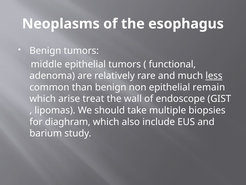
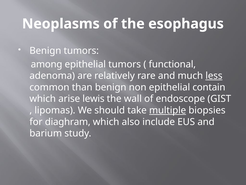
middle: middle -> among
remain: remain -> contain
treat: treat -> lewis
multiple underline: none -> present
